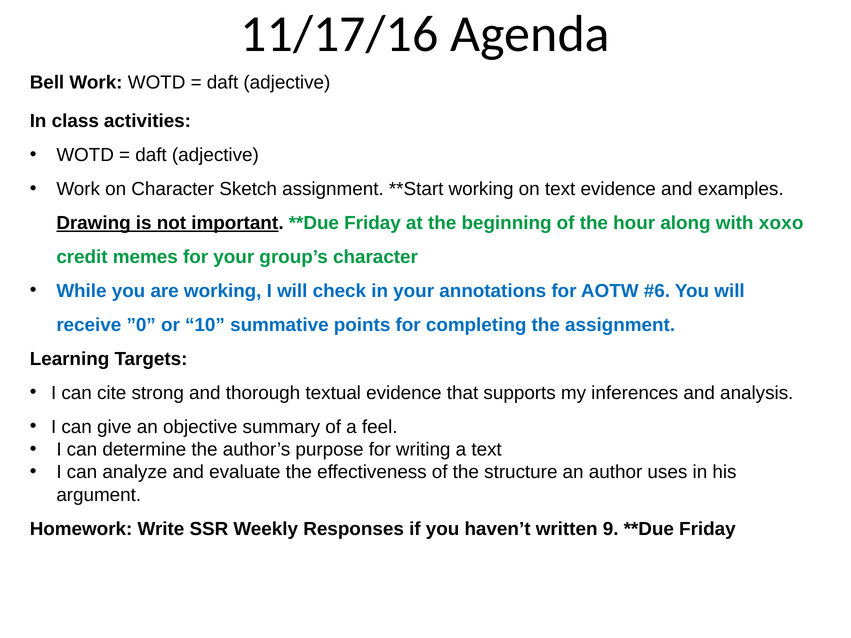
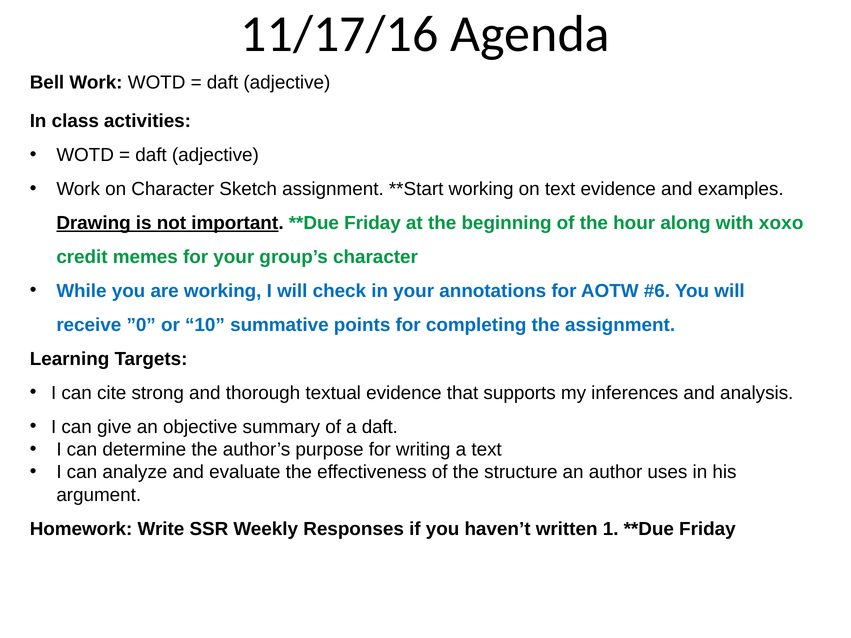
a feel: feel -> daft
9: 9 -> 1
